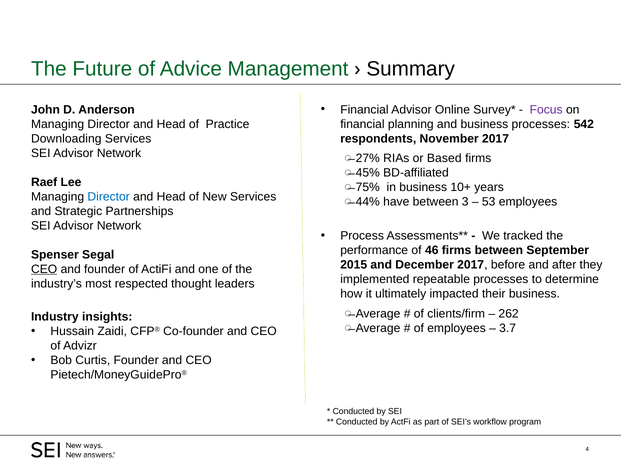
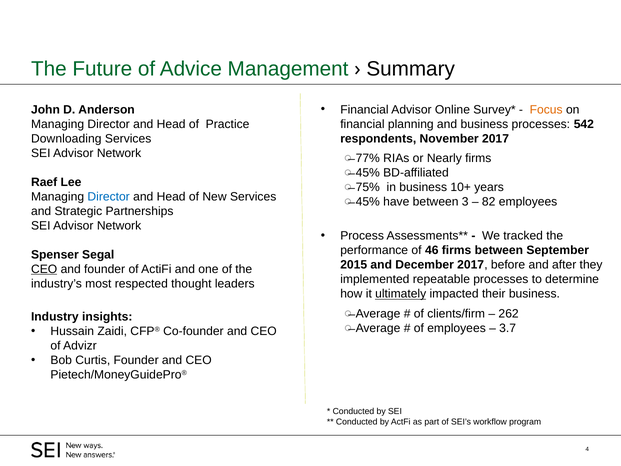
Focus colour: purple -> orange
27%: 27% -> 77%
Based: Based -> Nearly
44% at (368, 202): 44% -> 45%
53: 53 -> 82
ultimately underline: none -> present
